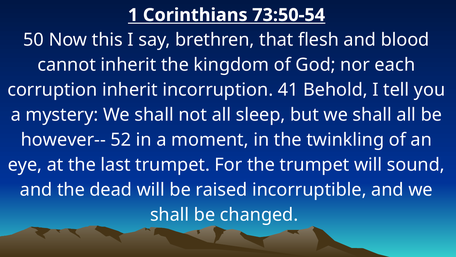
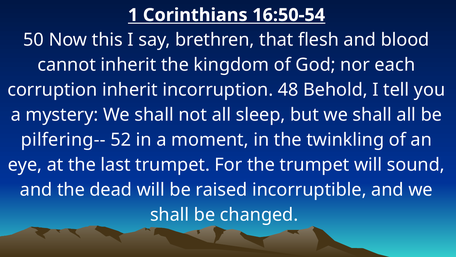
73:50-54: 73:50-54 -> 16:50-54
41: 41 -> 48
however--: however-- -> pilfering--
